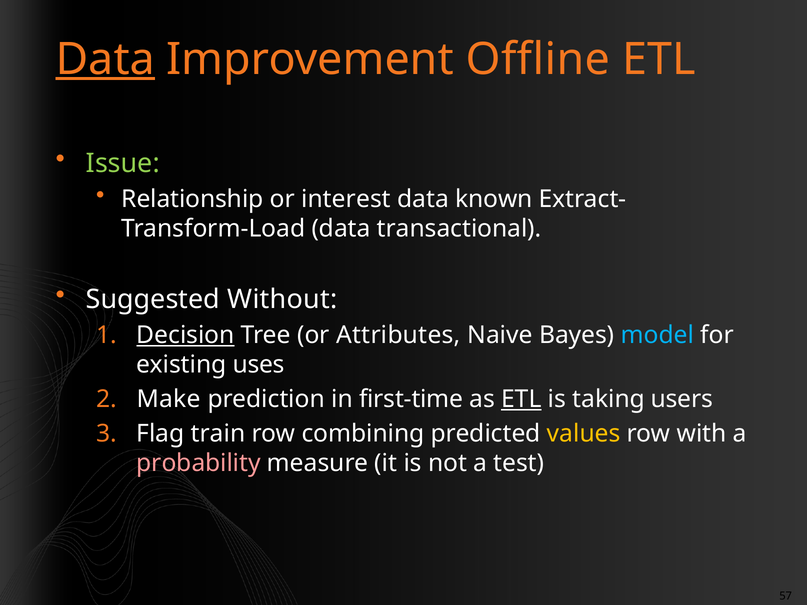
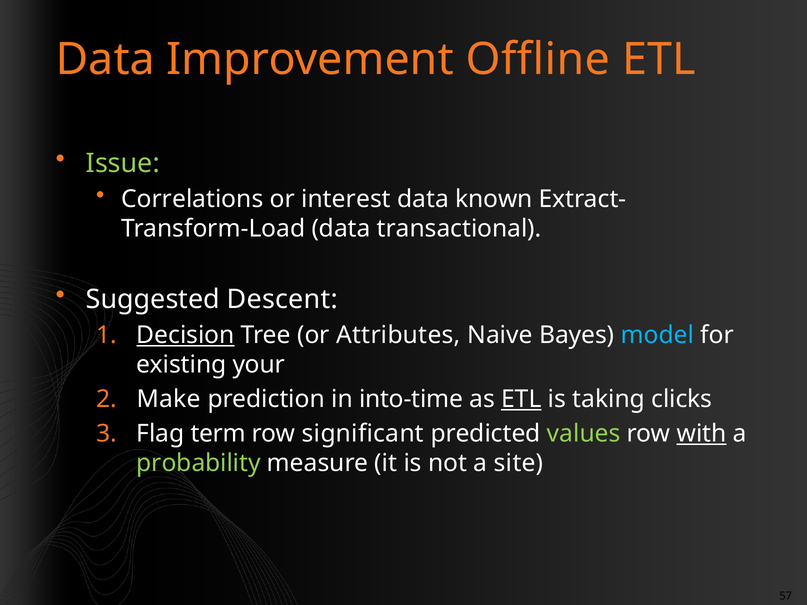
Data at (105, 59) underline: present -> none
Relationship: Relationship -> Correlations
Without: Without -> Descent
uses: uses -> your
first-time: first-time -> into-time
users: users -> clicks
train: train -> term
combining: combining -> significant
values colour: yellow -> light green
with underline: none -> present
probability colour: pink -> light green
test: test -> site
